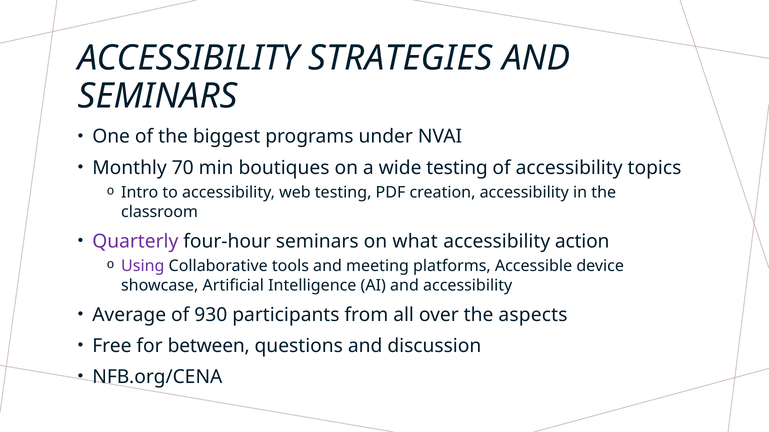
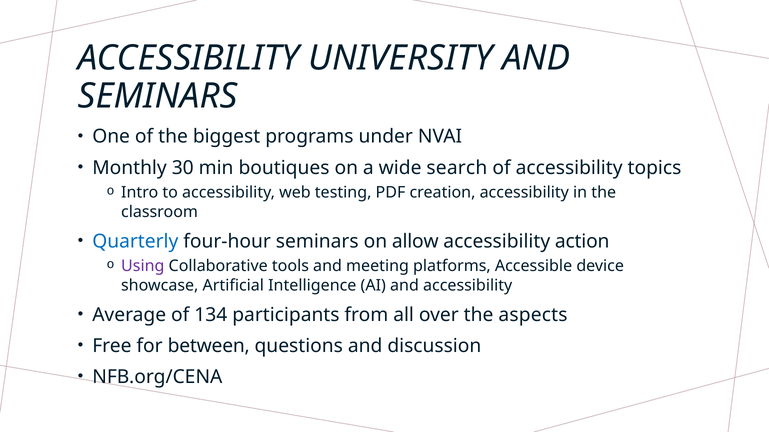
STRATEGIES: STRATEGIES -> UNIVERSITY
70: 70 -> 30
wide testing: testing -> search
Quarterly colour: purple -> blue
what: what -> allow
930: 930 -> 134
